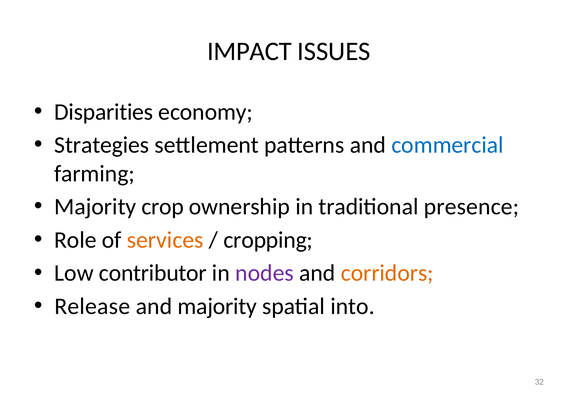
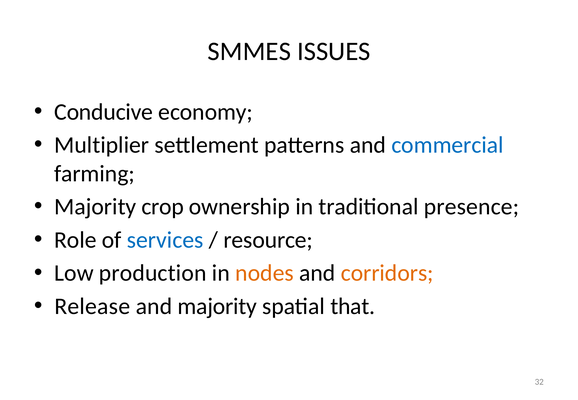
IMPACT: IMPACT -> SMMES
Disparities: Disparities -> Conducive
Strategies: Strategies -> Multiplier
services colour: orange -> blue
cropping: cropping -> resource
contributor: contributor -> production
nodes colour: purple -> orange
into: into -> that
